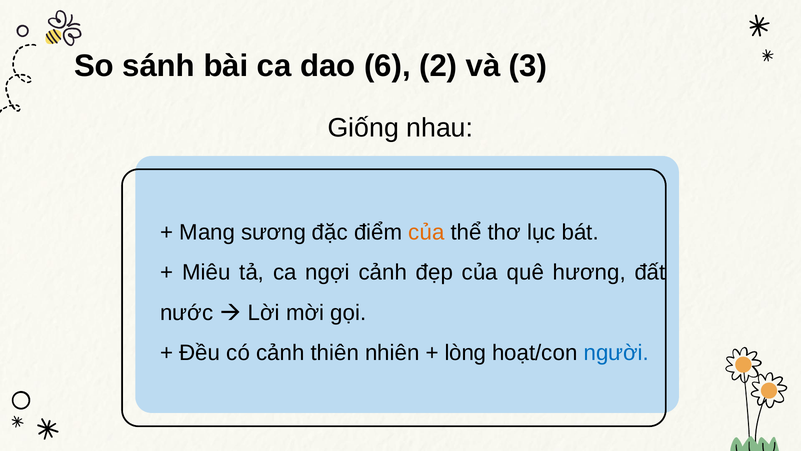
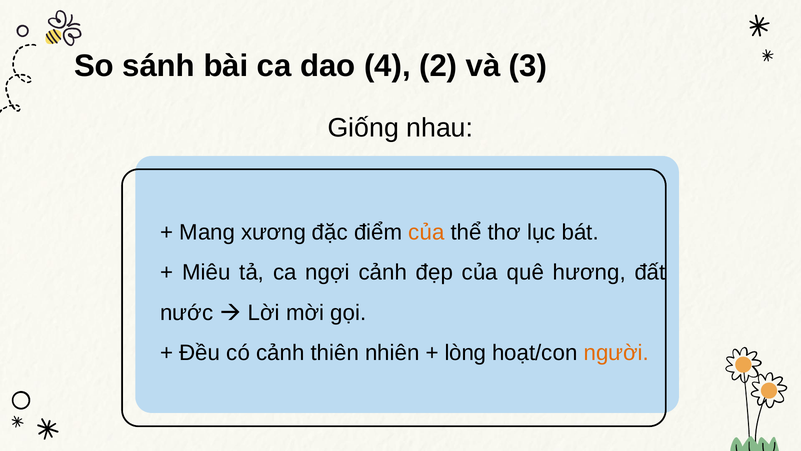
6: 6 -> 4
sương: sương -> xương
người colour: blue -> orange
